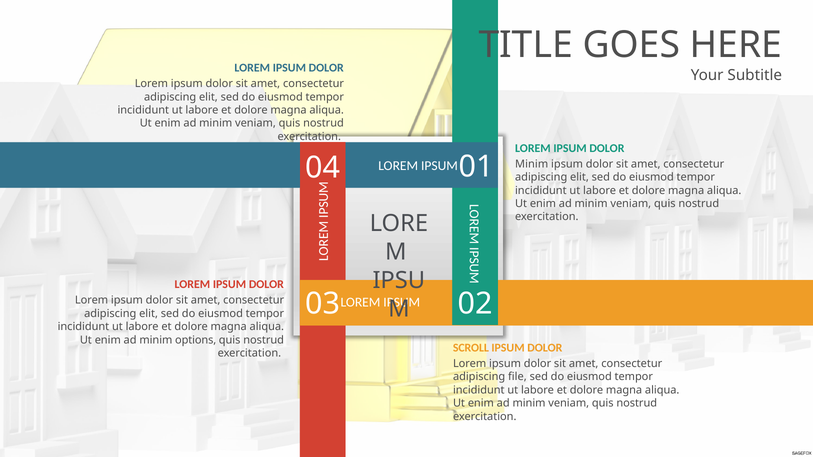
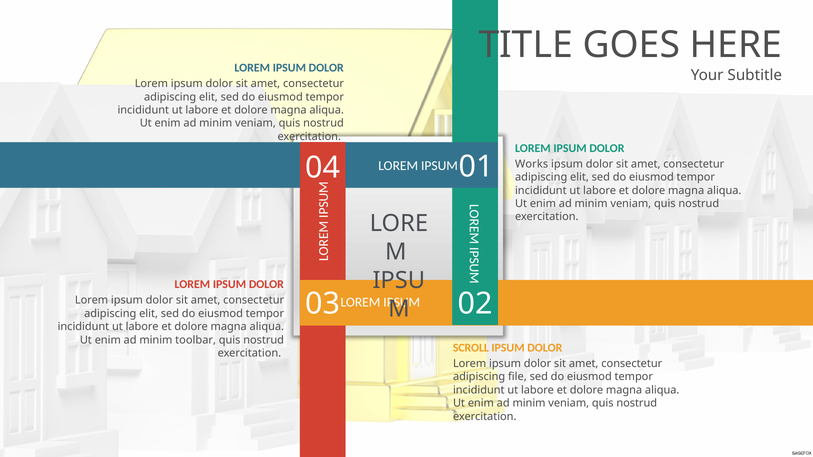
Minim at (532, 164): Minim -> Works
options: options -> toolbar
